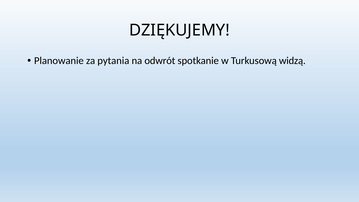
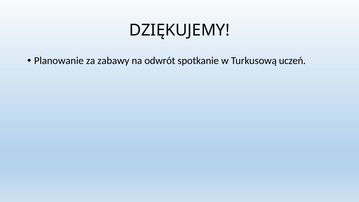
pytania: pytania -> zabawy
widzą: widzą -> uczeń
